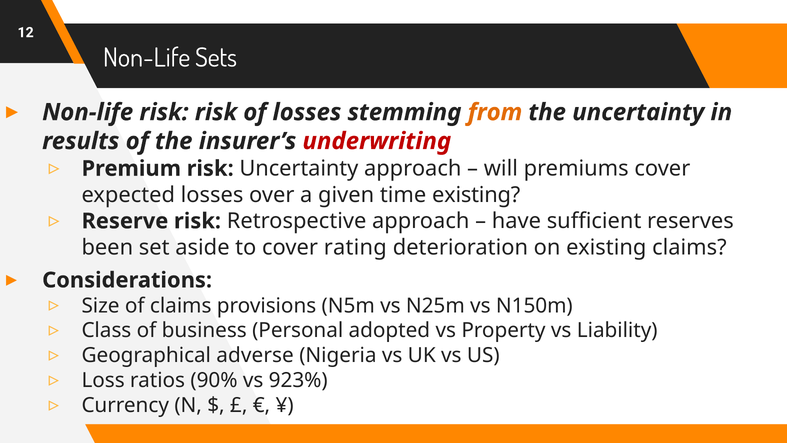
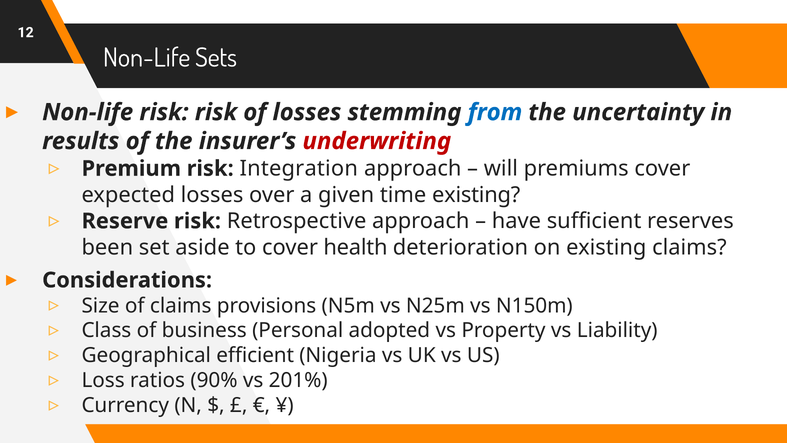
from colour: orange -> blue
risk Uncertainty: Uncertainty -> Integration
rating: rating -> health
adverse: adverse -> efficient
923%: 923% -> 201%
